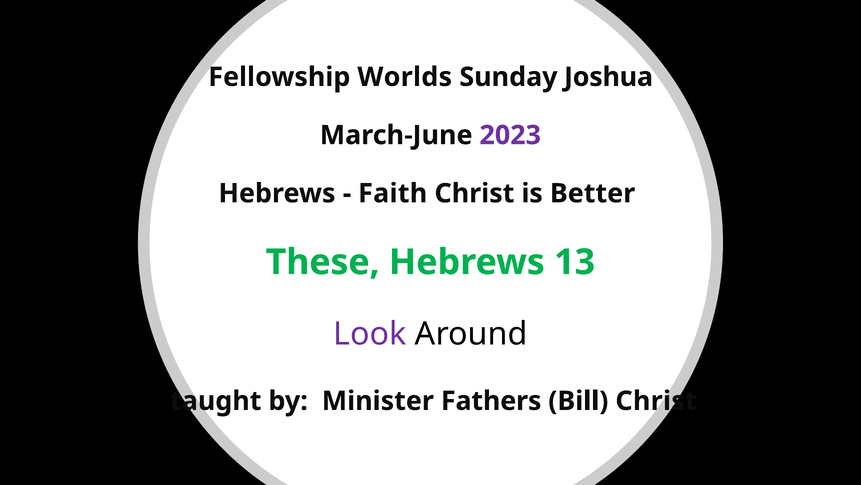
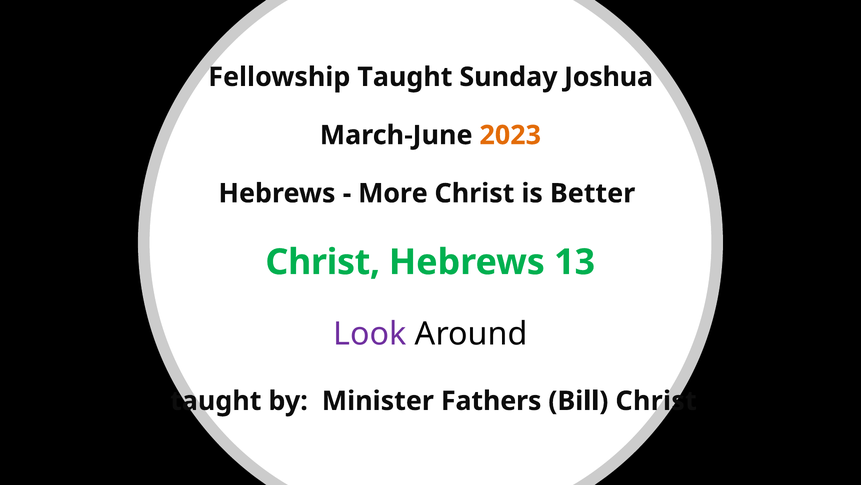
Fellowship Worlds: Worlds -> Taught
2023 colour: purple -> orange
Faith: Faith -> More
These at (323, 262): These -> Christ
